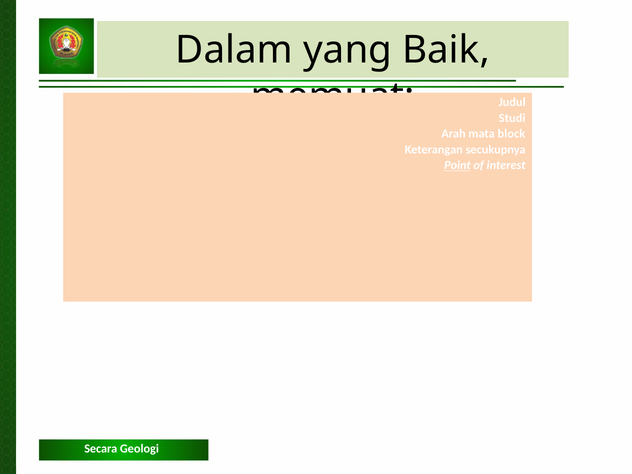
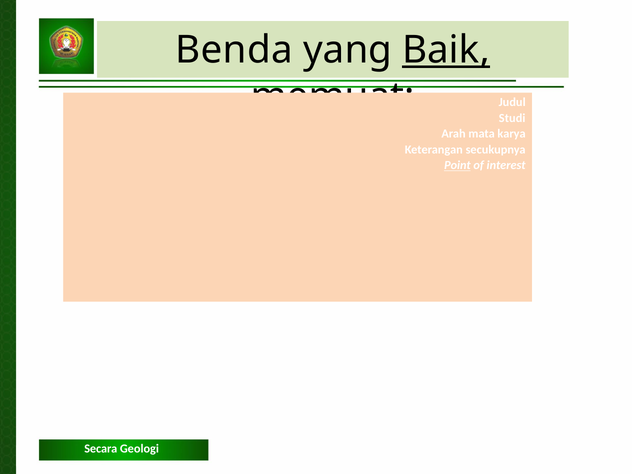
Dalam: Dalam -> Benda
Baik underline: none -> present
block: block -> karya
